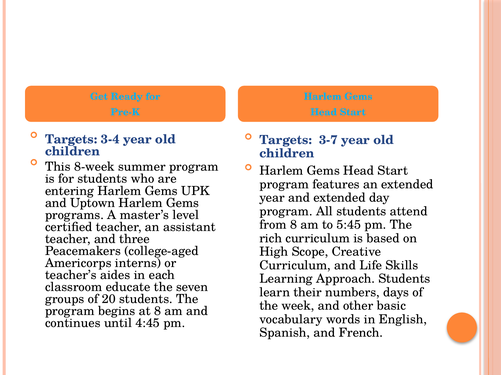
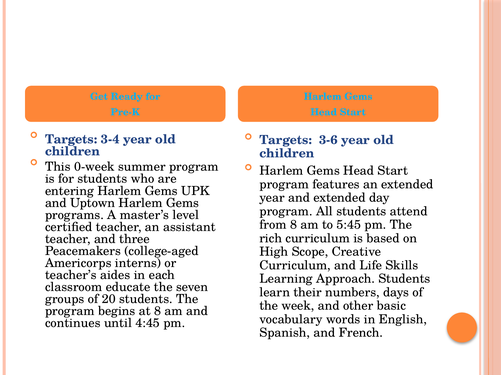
3-7: 3-7 -> 3-6
8-week: 8-week -> 0-week
